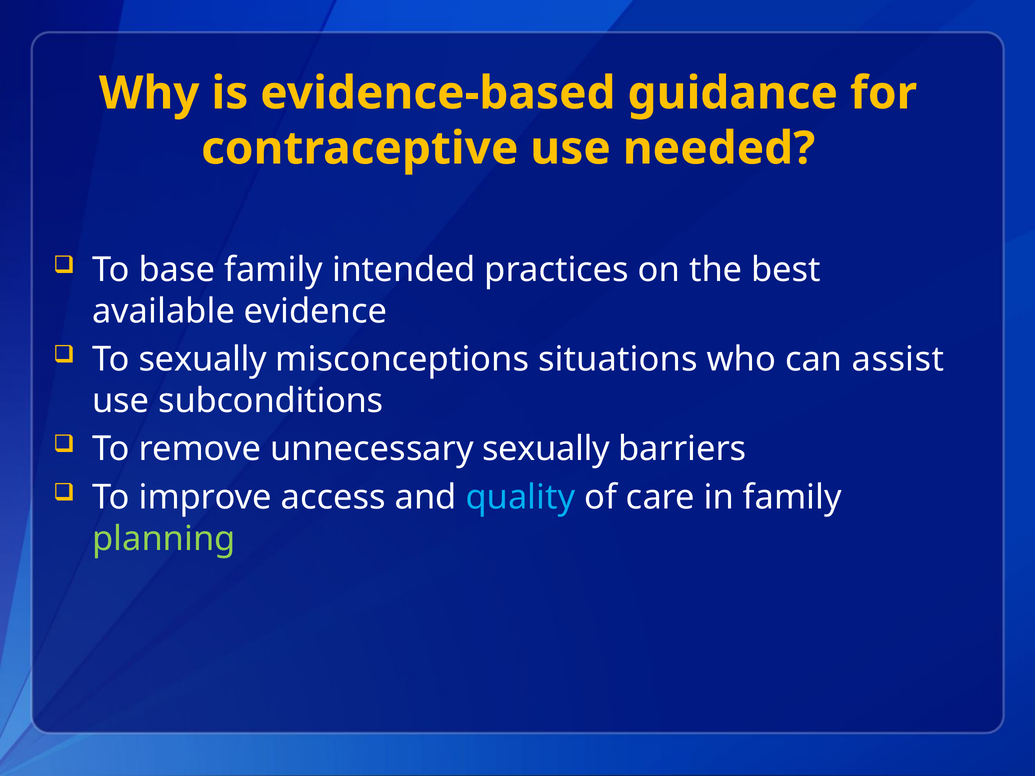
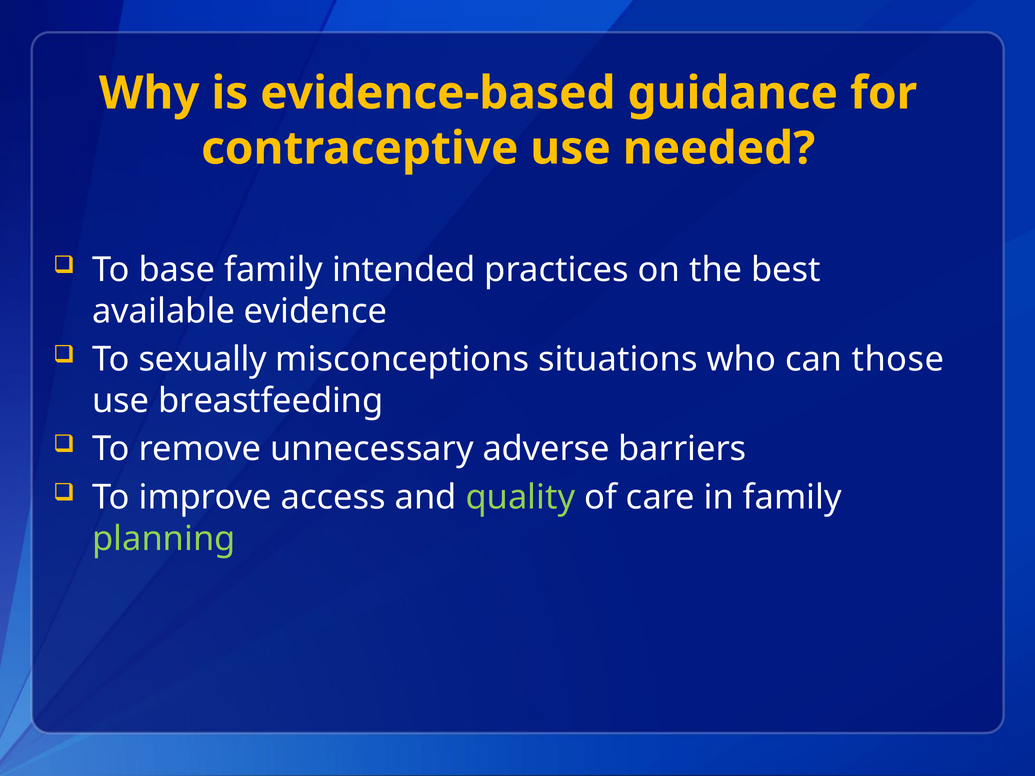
assist: assist -> those
subconditions: subconditions -> breastfeeding
unnecessary sexually: sexually -> adverse
quality colour: light blue -> light green
